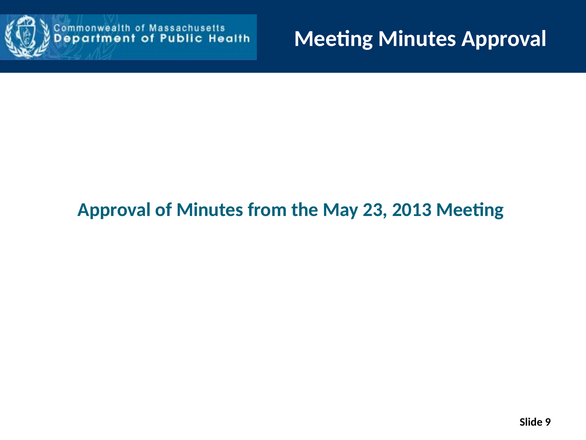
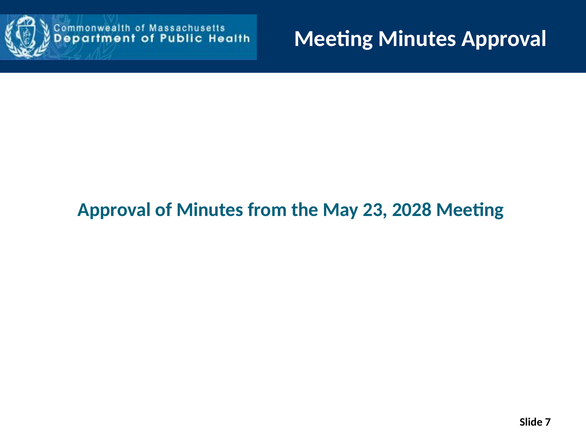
2013: 2013 -> 2028
9: 9 -> 7
